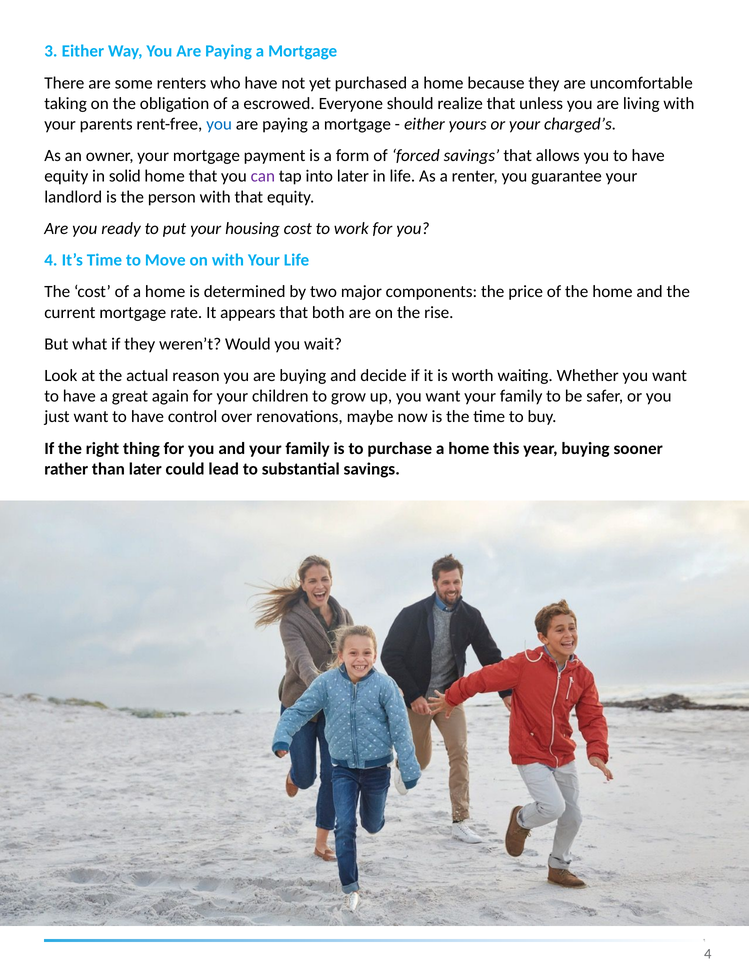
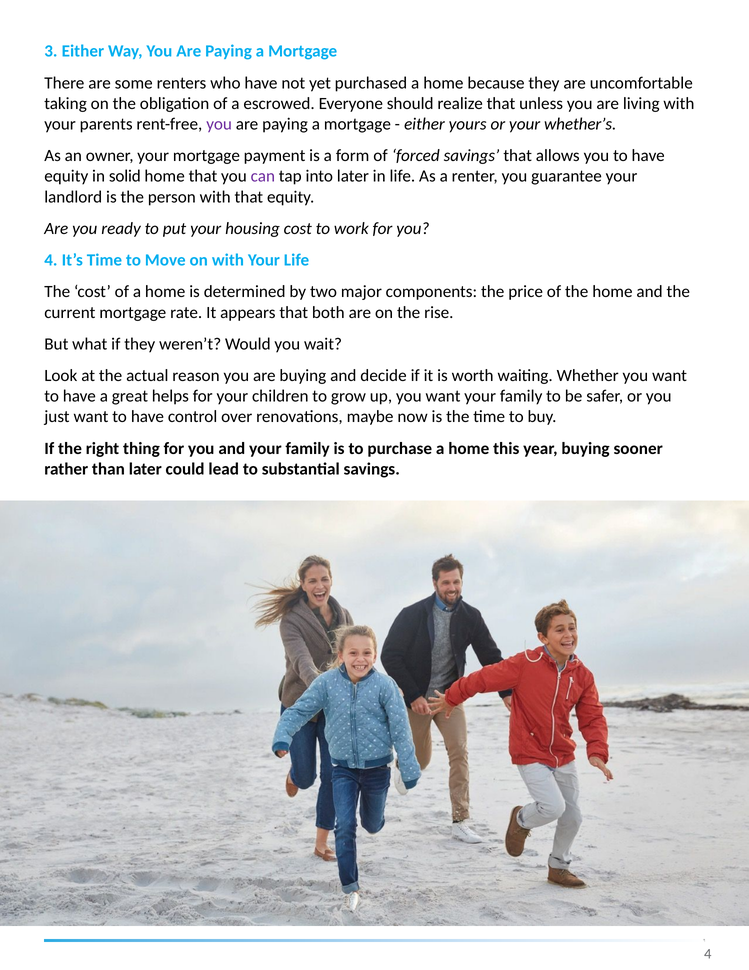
you at (219, 124) colour: blue -> purple
charged’s: charged’s -> whether’s
again: again -> helps
